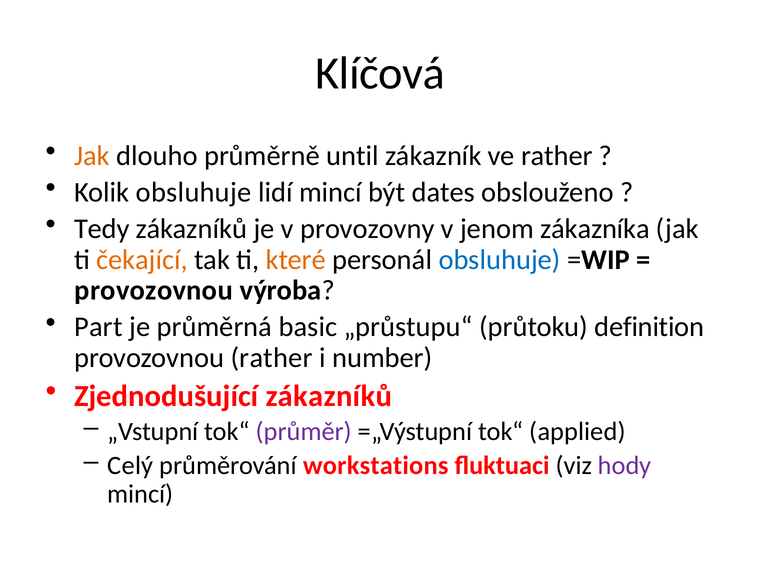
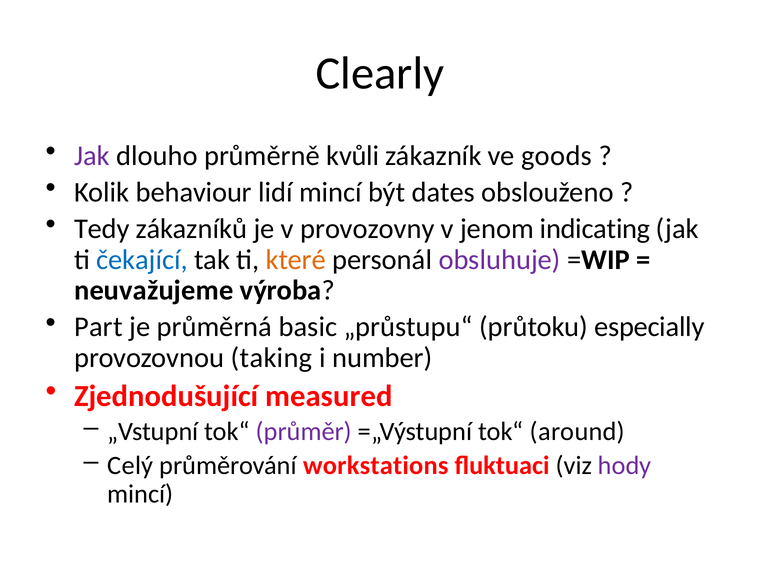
Klíčová: Klíčová -> Clearly
Jak at (92, 156) colour: orange -> purple
until: until -> kvůli
ve rather: rather -> goods
Kolik obsluhuje: obsluhuje -> behaviour
zákazníka: zákazníka -> indicating
čekající colour: orange -> blue
obsluhuje at (500, 260) colour: blue -> purple
provozovnou at (154, 291): provozovnou -> neuvažujeme
definition: definition -> especially
provozovnou rather: rather -> taking
Zjednodušující zákazníků: zákazníků -> measured
applied: applied -> around
